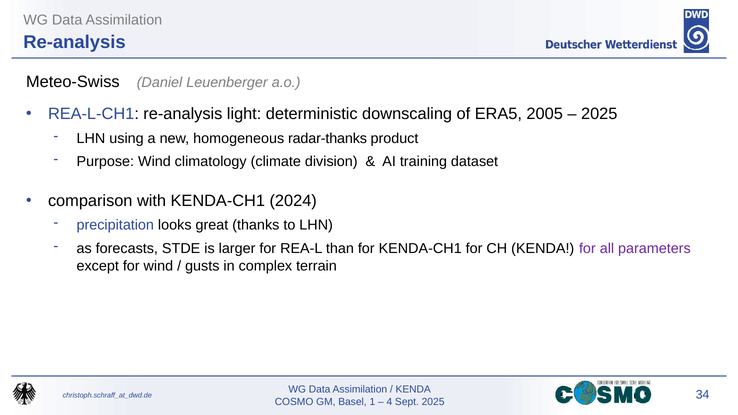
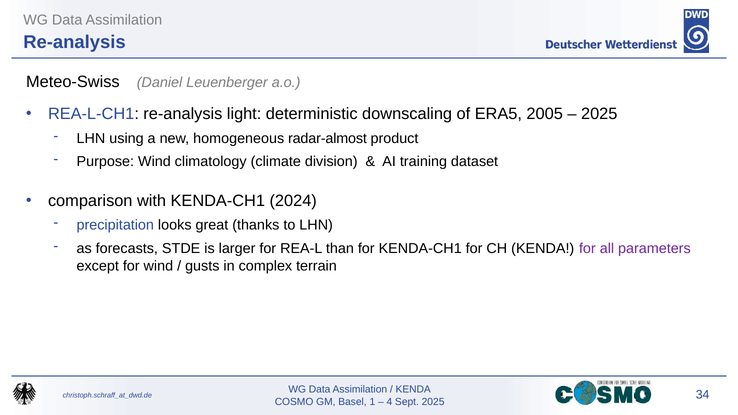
radar-thanks: radar-thanks -> radar-almost
